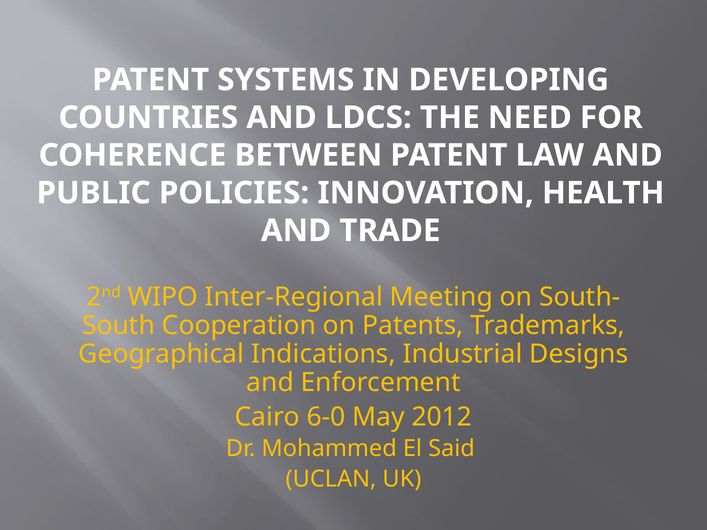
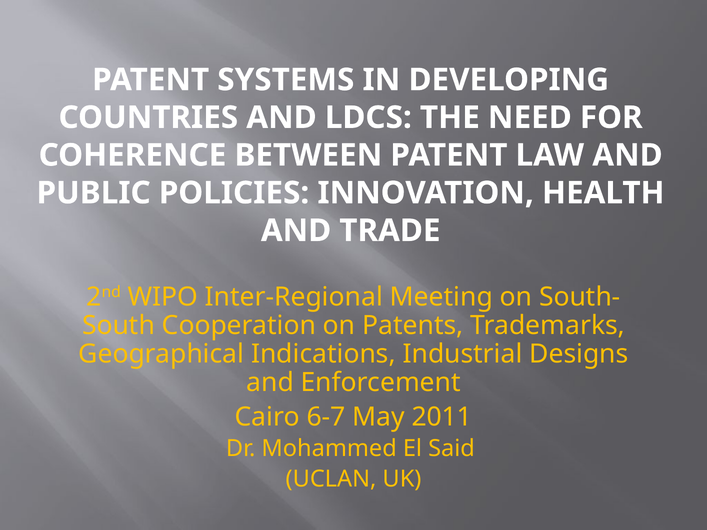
6-0: 6-0 -> 6-7
2012: 2012 -> 2011
